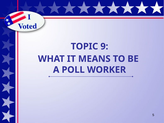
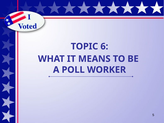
9: 9 -> 6
